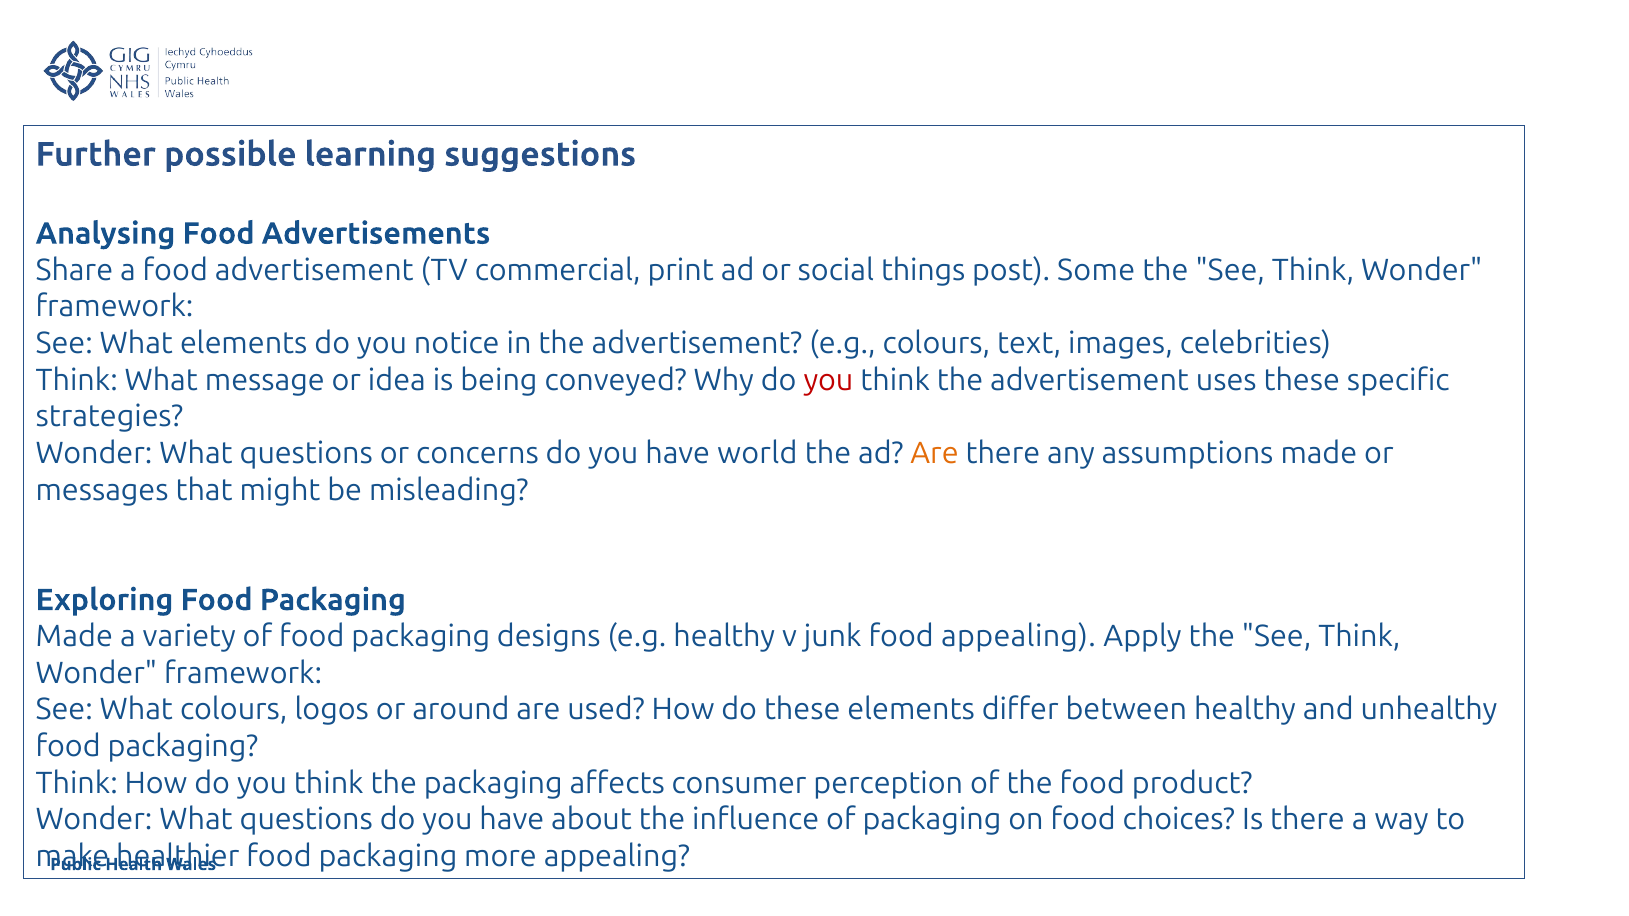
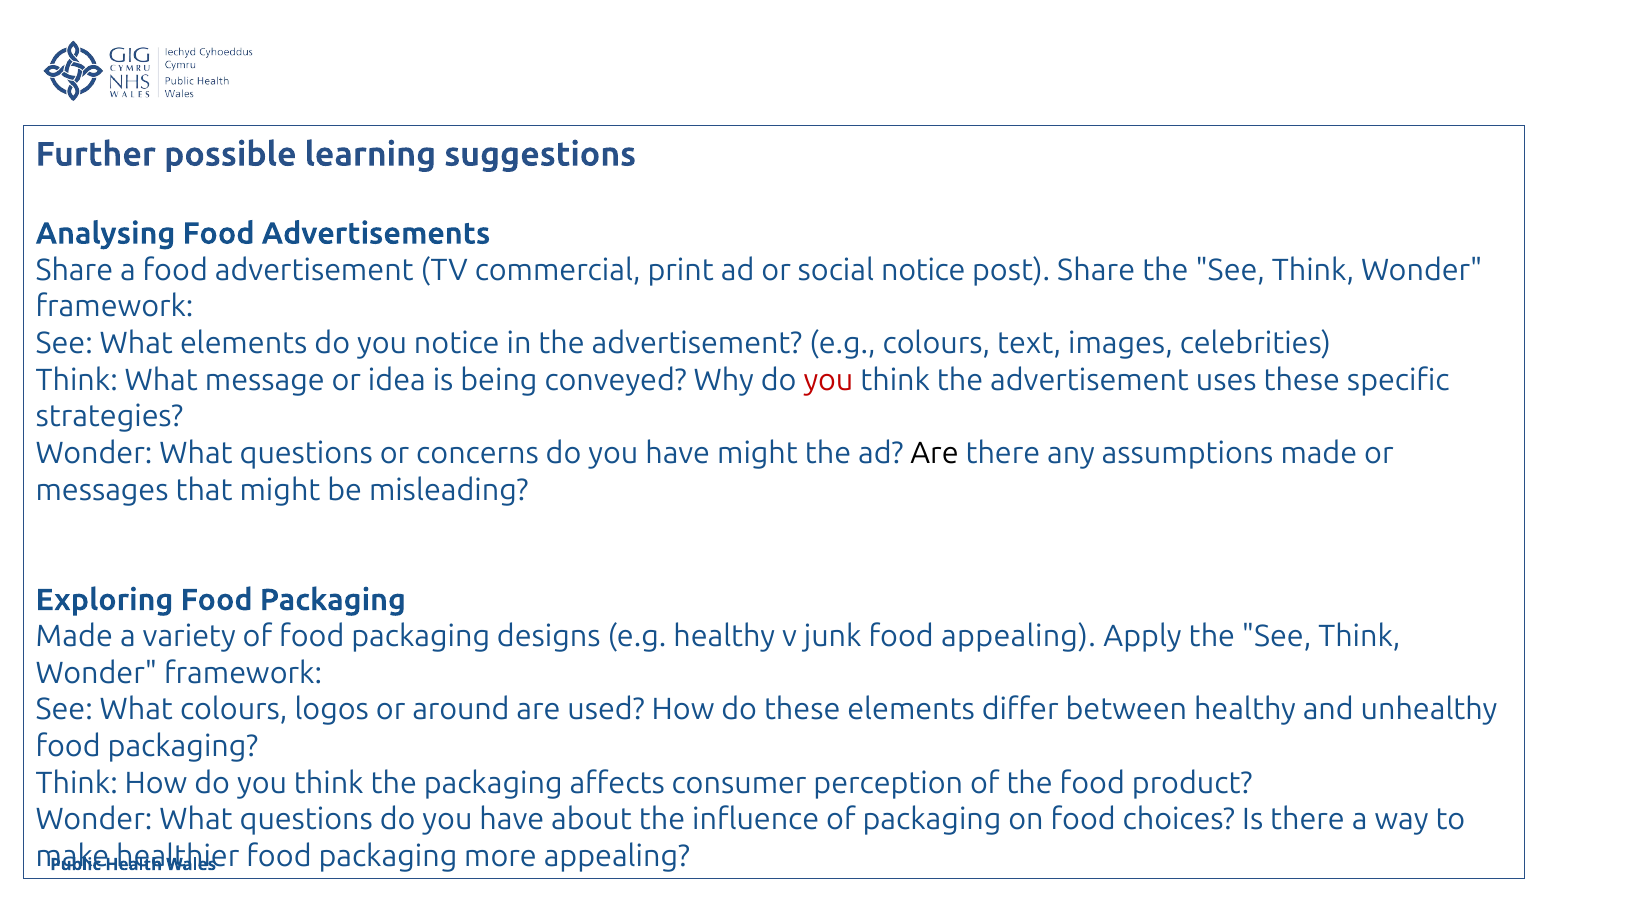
social things: things -> notice
post Some: Some -> Share
have world: world -> might
Are at (935, 454) colour: orange -> black
